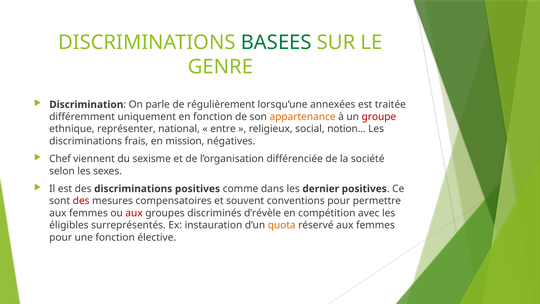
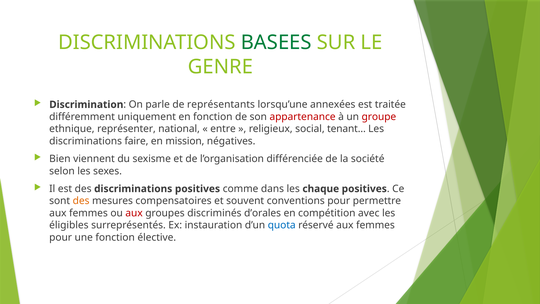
régulièrement: régulièrement -> représentants
appartenance colour: orange -> red
notion…: notion… -> tenant…
frais: frais -> faire
Chef: Chef -> Bien
dernier: dernier -> chaque
des at (81, 201) colour: red -> orange
d’révèle: d’révèle -> d’orales
quota colour: orange -> blue
